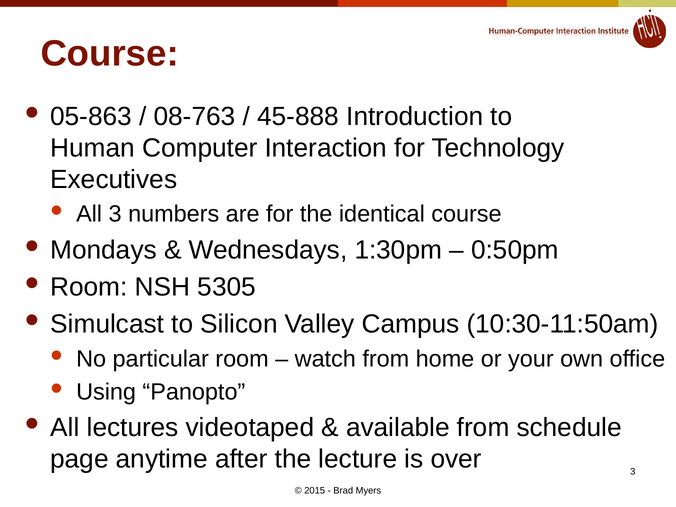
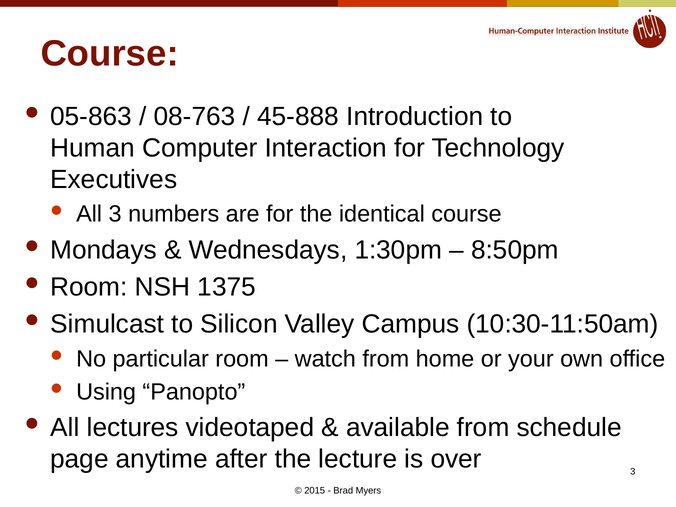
0:50pm: 0:50pm -> 8:50pm
5305: 5305 -> 1375
